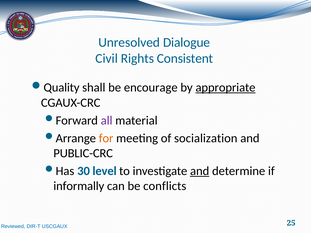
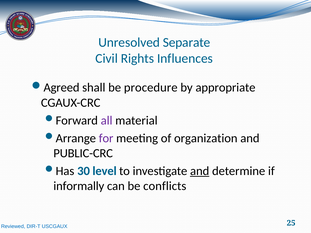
Dialogue: Dialogue -> Separate
Consistent: Consistent -> Influences
Quality: Quality -> Agreed
encourage: encourage -> procedure
appropriate underline: present -> none
for colour: orange -> purple
socialization: socialization -> organization
